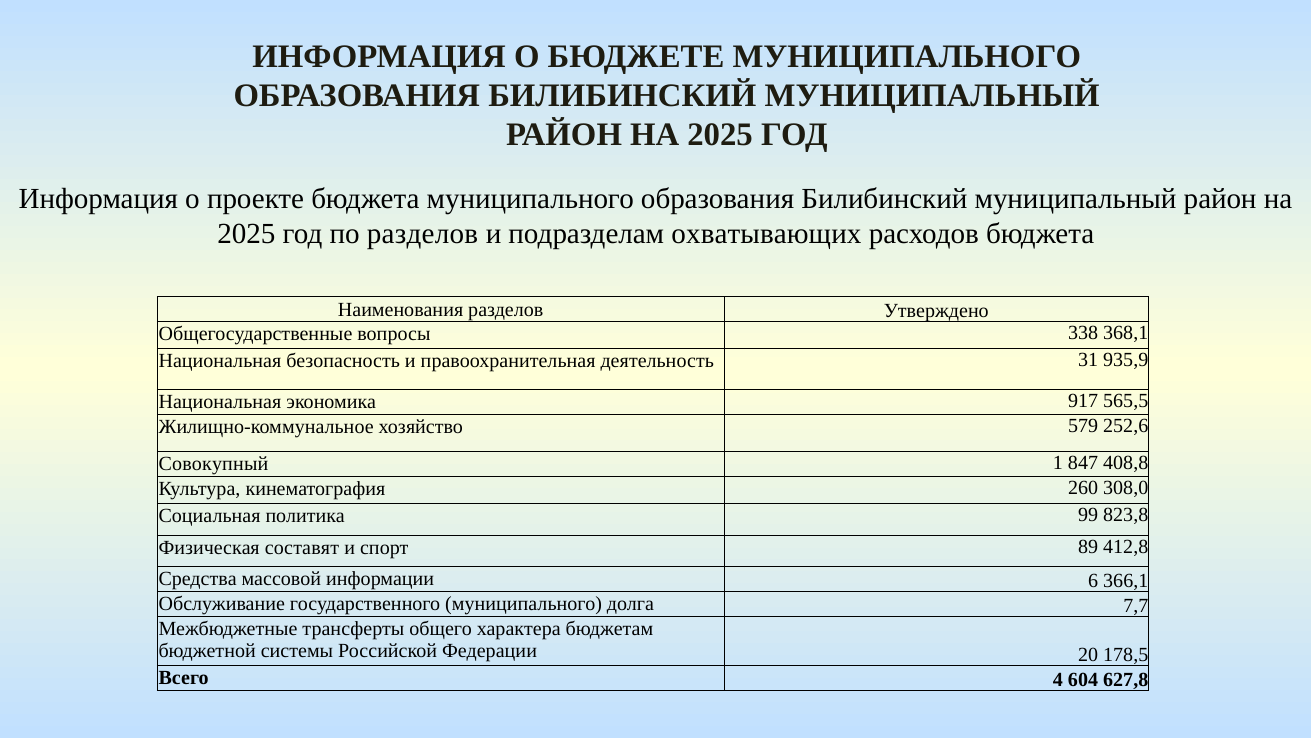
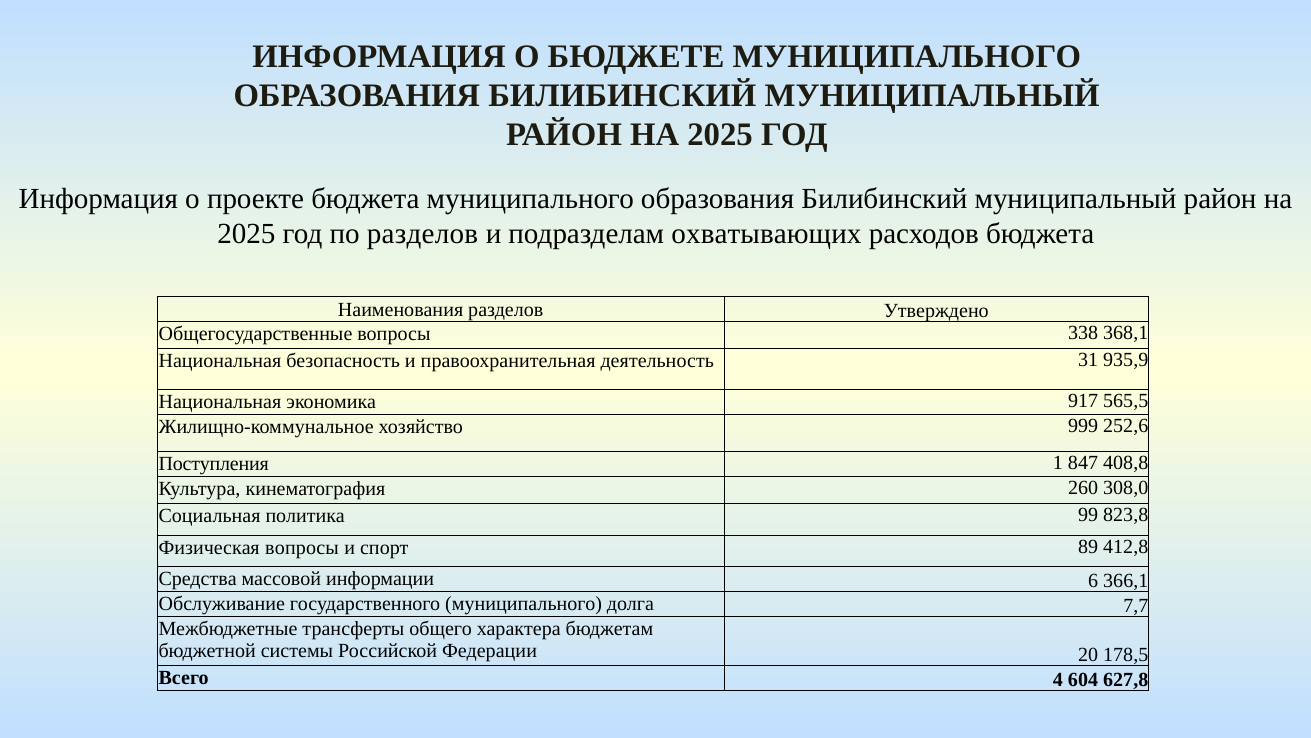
579: 579 -> 999
Совокупный: Совокупный -> Поступления
Физическая составят: составят -> вопросы
